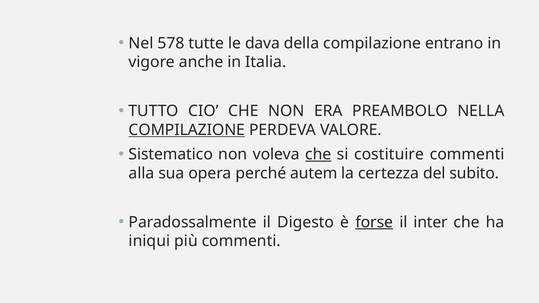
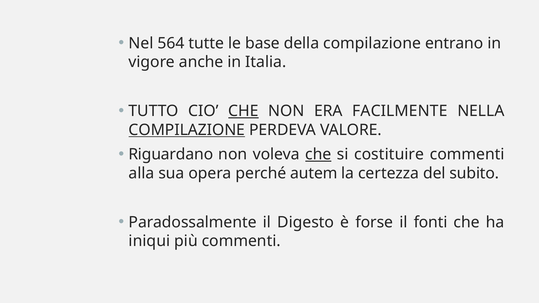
578: 578 -> 564
dava: dava -> base
CHE at (243, 111) underline: none -> present
PREAMBOLO: PREAMBOLO -> FACILMENTE
Sistematico: Sistematico -> Riguardano
forse underline: present -> none
inter: inter -> fonti
